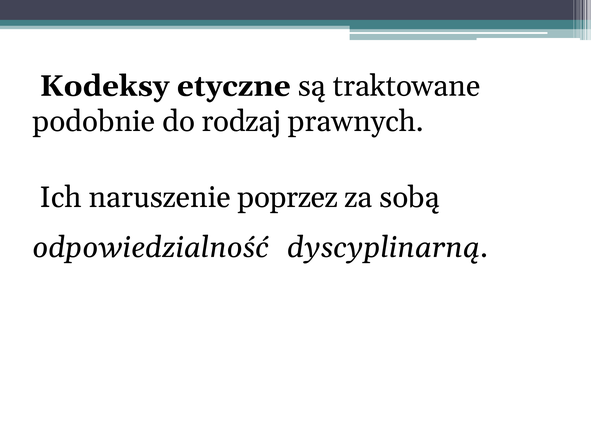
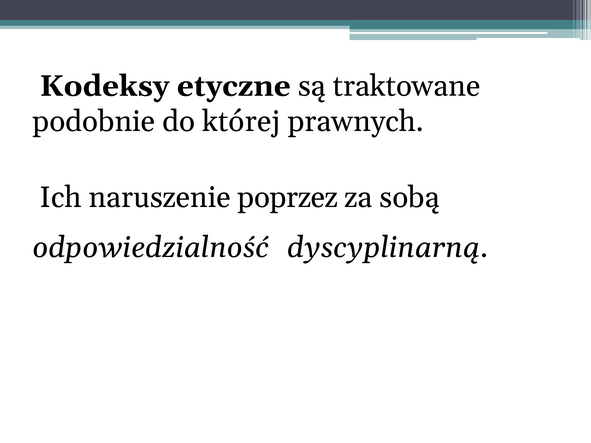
rodzaj: rodzaj -> której
